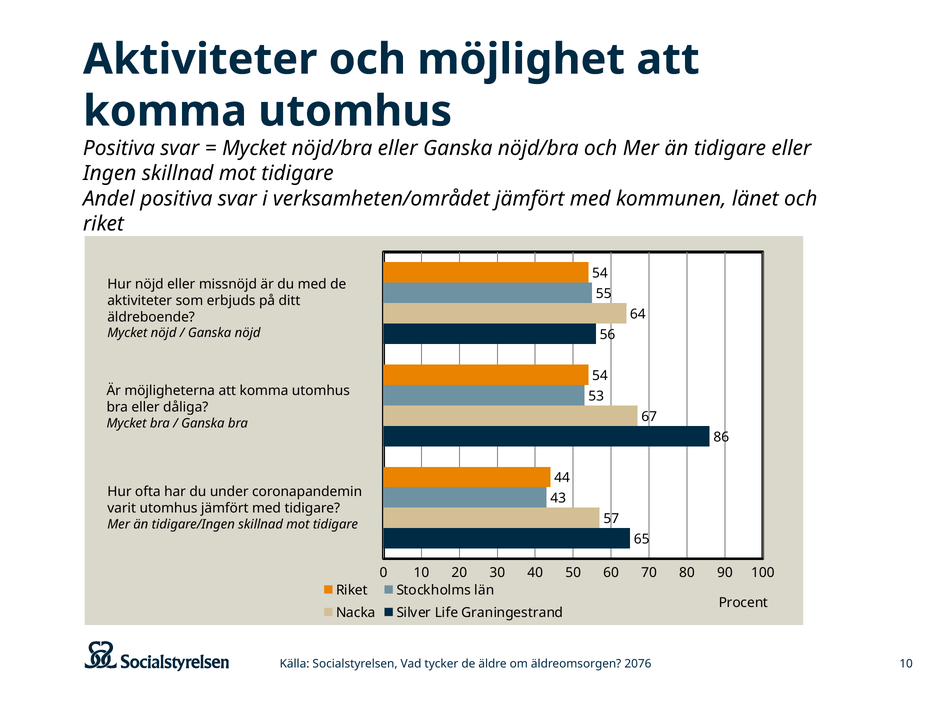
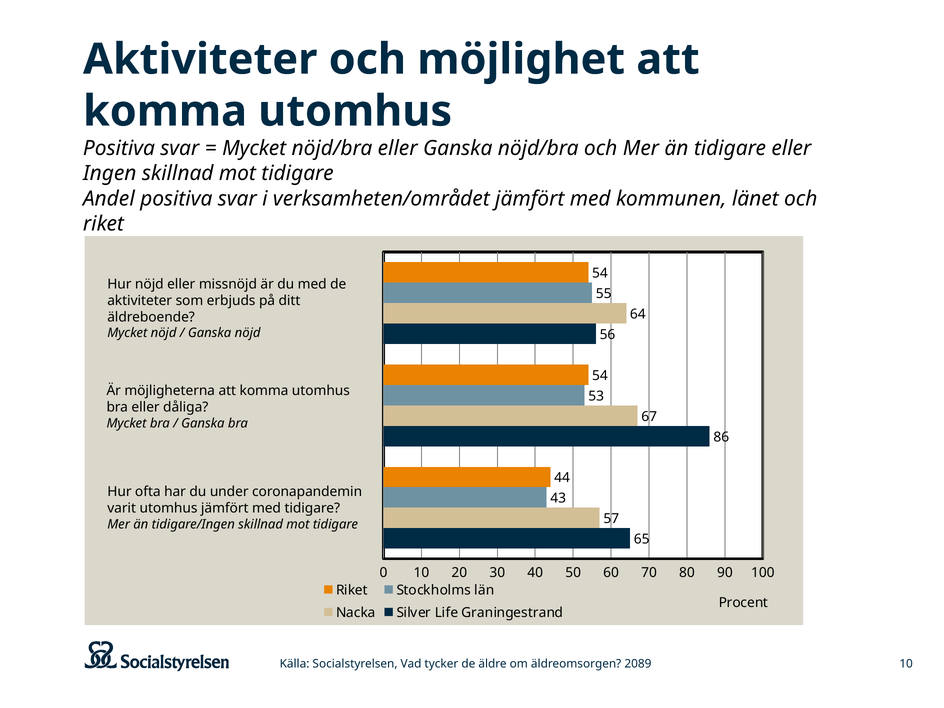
2076: 2076 -> 2089
